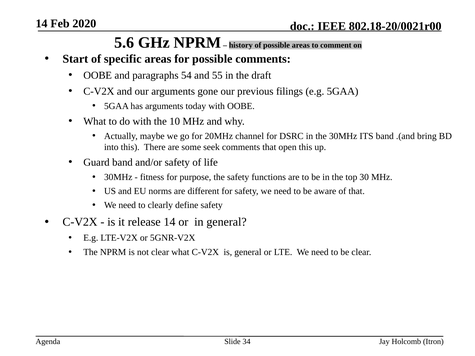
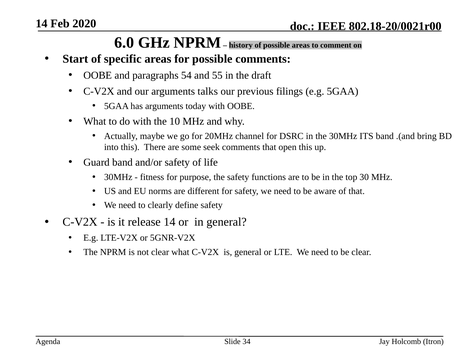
5.6: 5.6 -> 6.0
gone: gone -> talks
